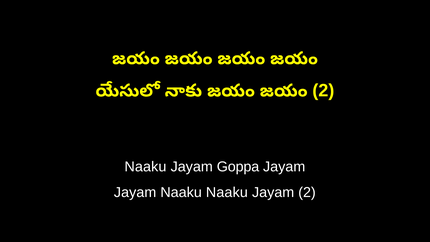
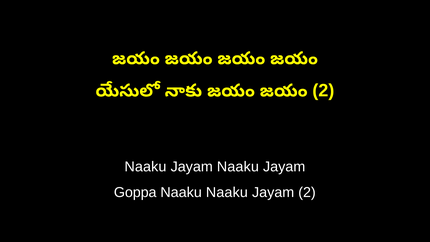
Jayam Goppa: Goppa -> Naaku
Jayam at (135, 192): Jayam -> Goppa
